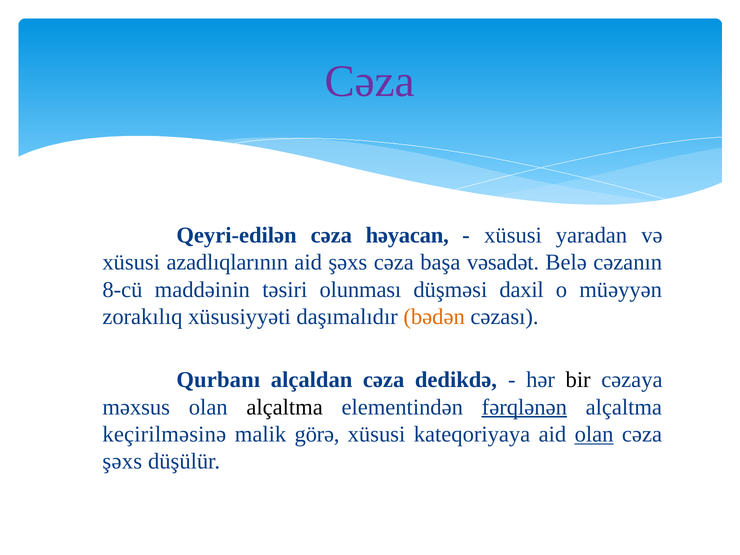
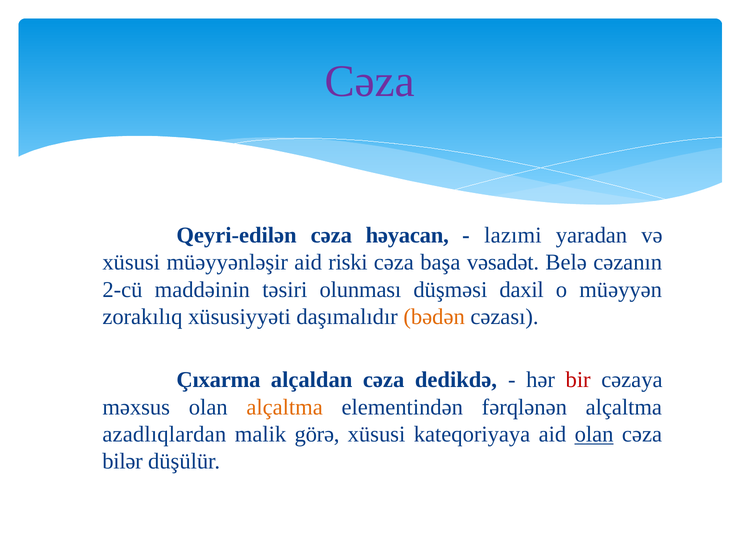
xüsusi at (513, 235): xüsusi -> lazımi
azadlıqlarının: azadlıqlarının -> müəyyənləşir
aid şəxs: şəxs -> riski
8-cü: 8-cü -> 2-cü
Qurbanı: Qurbanı -> Çıxarma
bir colour: black -> red
alçaltma at (285, 407) colour: black -> orange
fərqlənən underline: present -> none
keçirilməsinə: keçirilməsinə -> azadlıqlardan
şəxs at (122, 461): şəxs -> bilər
